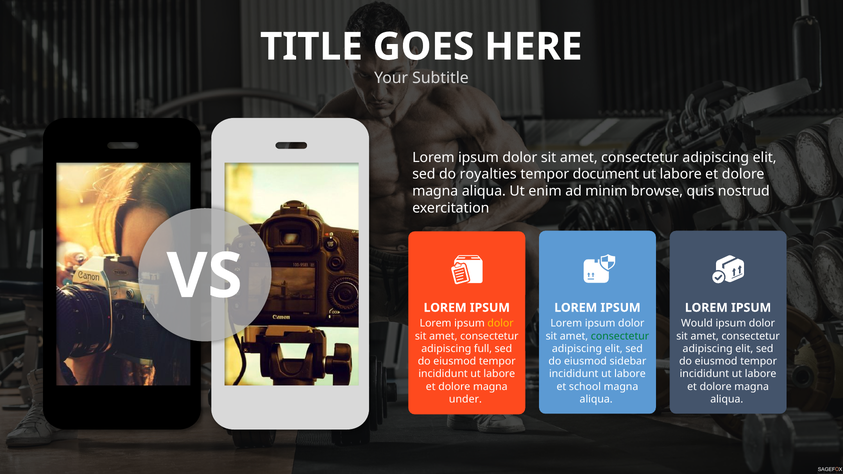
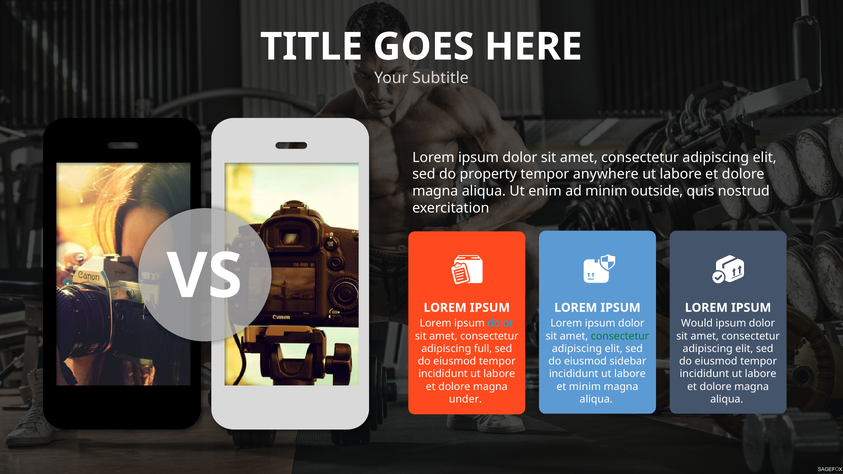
royalties: royalties -> property
document: document -> anywhere
browse: browse -> outside
dolor at (501, 324) colour: yellow -> light blue
et school: school -> minim
